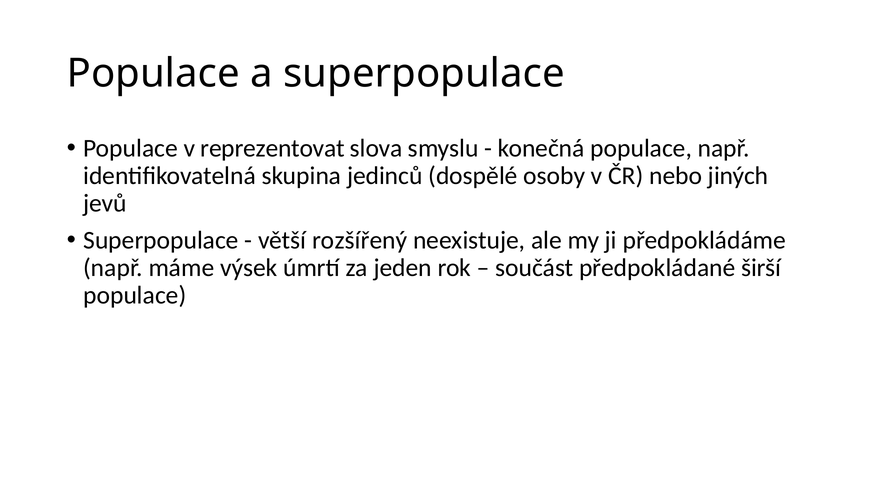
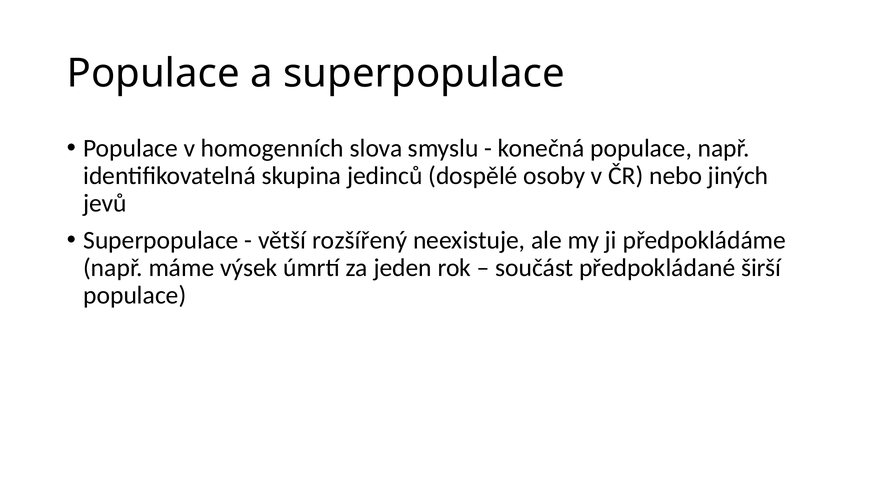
reprezentovat: reprezentovat -> homogenních
